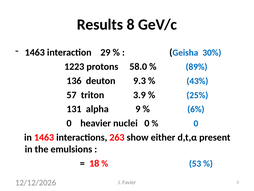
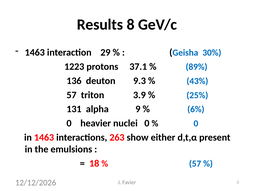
58.0: 58.0 -> 37.1
53 at (195, 163): 53 -> 57
